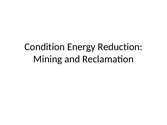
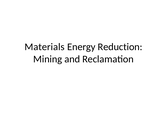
Condition: Condition -> Materials
